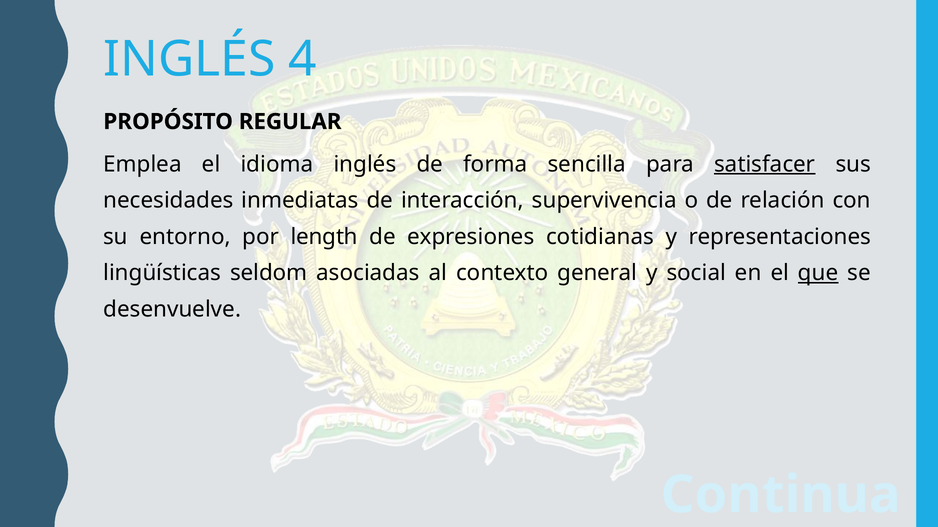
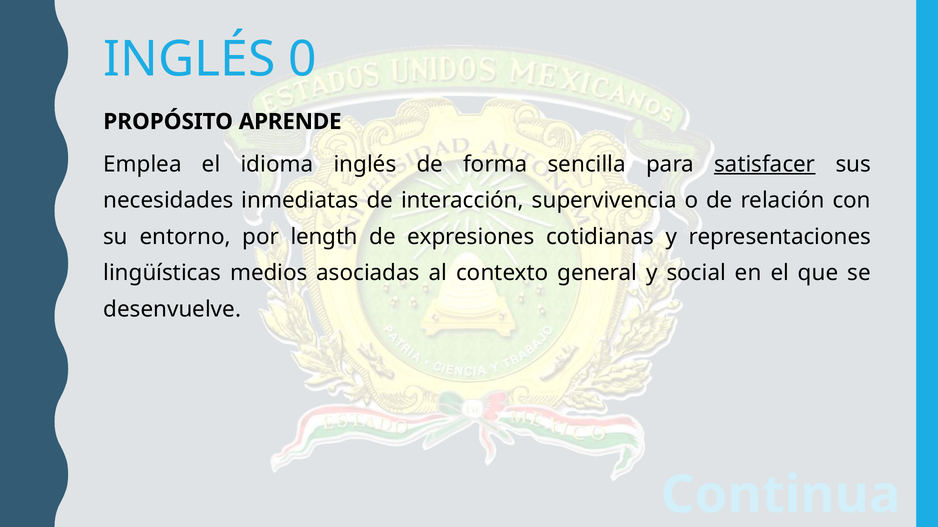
4: 4 -> 0
REGULAR: REGULAR -> APRENDE
seldom: seldom -> medios
que underline: present -> none
